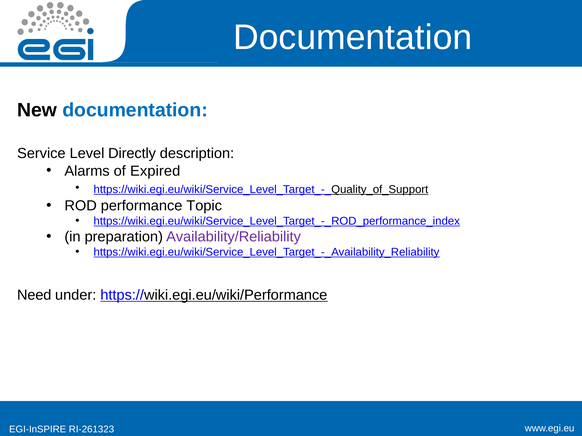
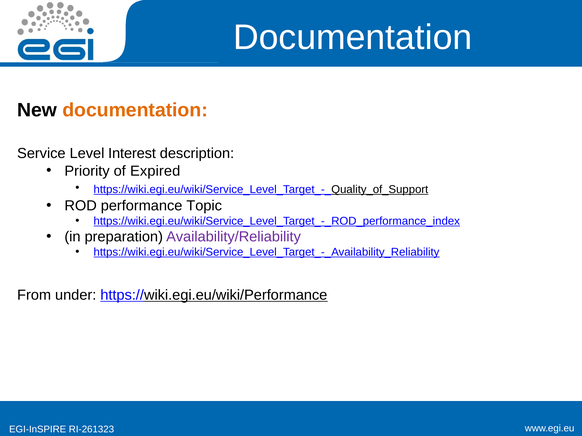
documentation at (135, 110) colour: blue -> orange
Directly: Directly -> Interest
Alarms: Alarms -> Priority
Need: Need -> From
